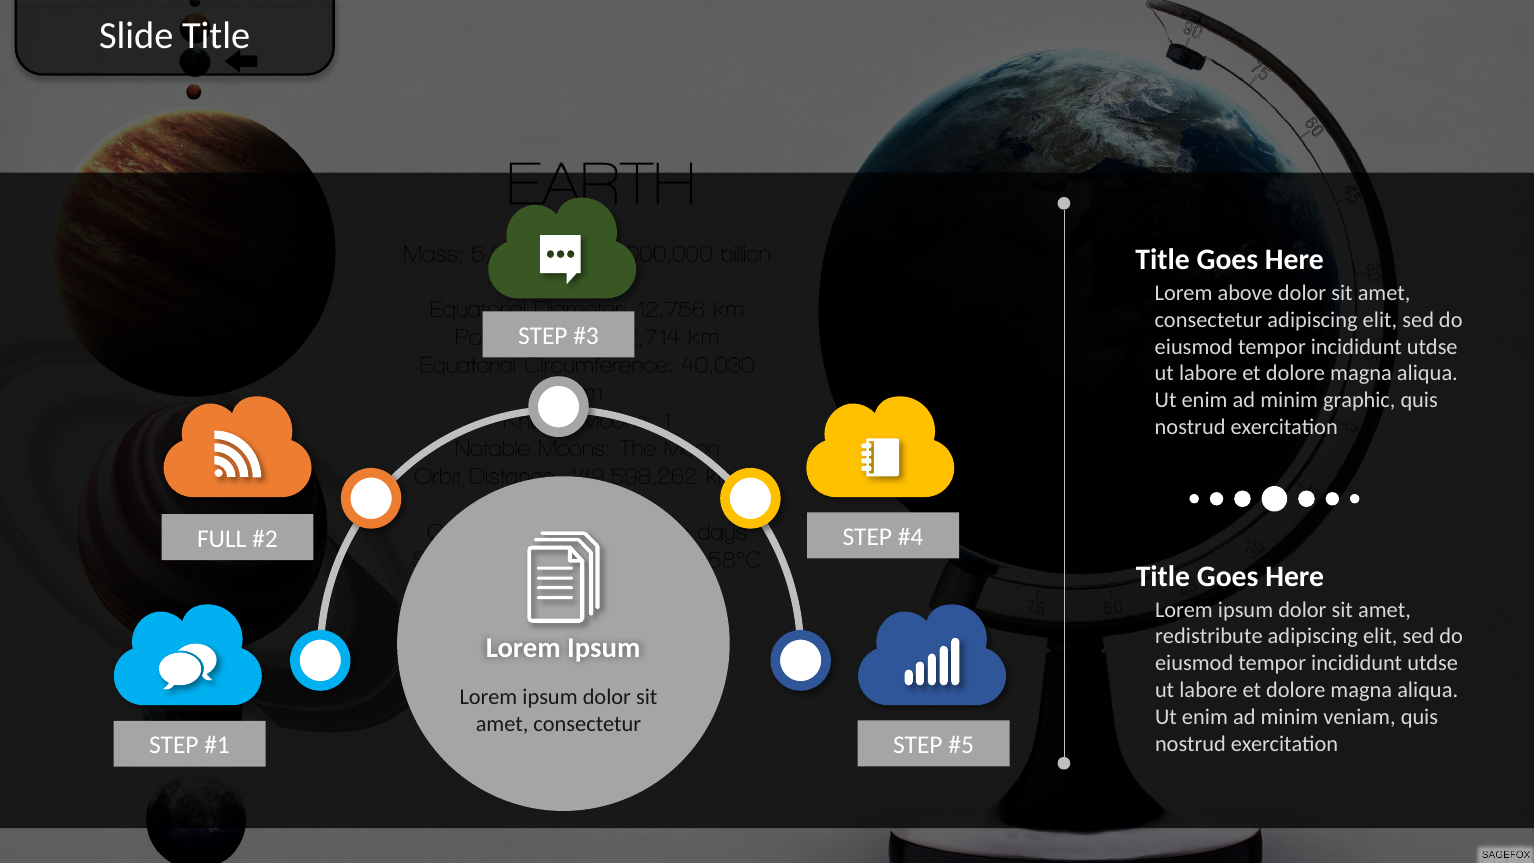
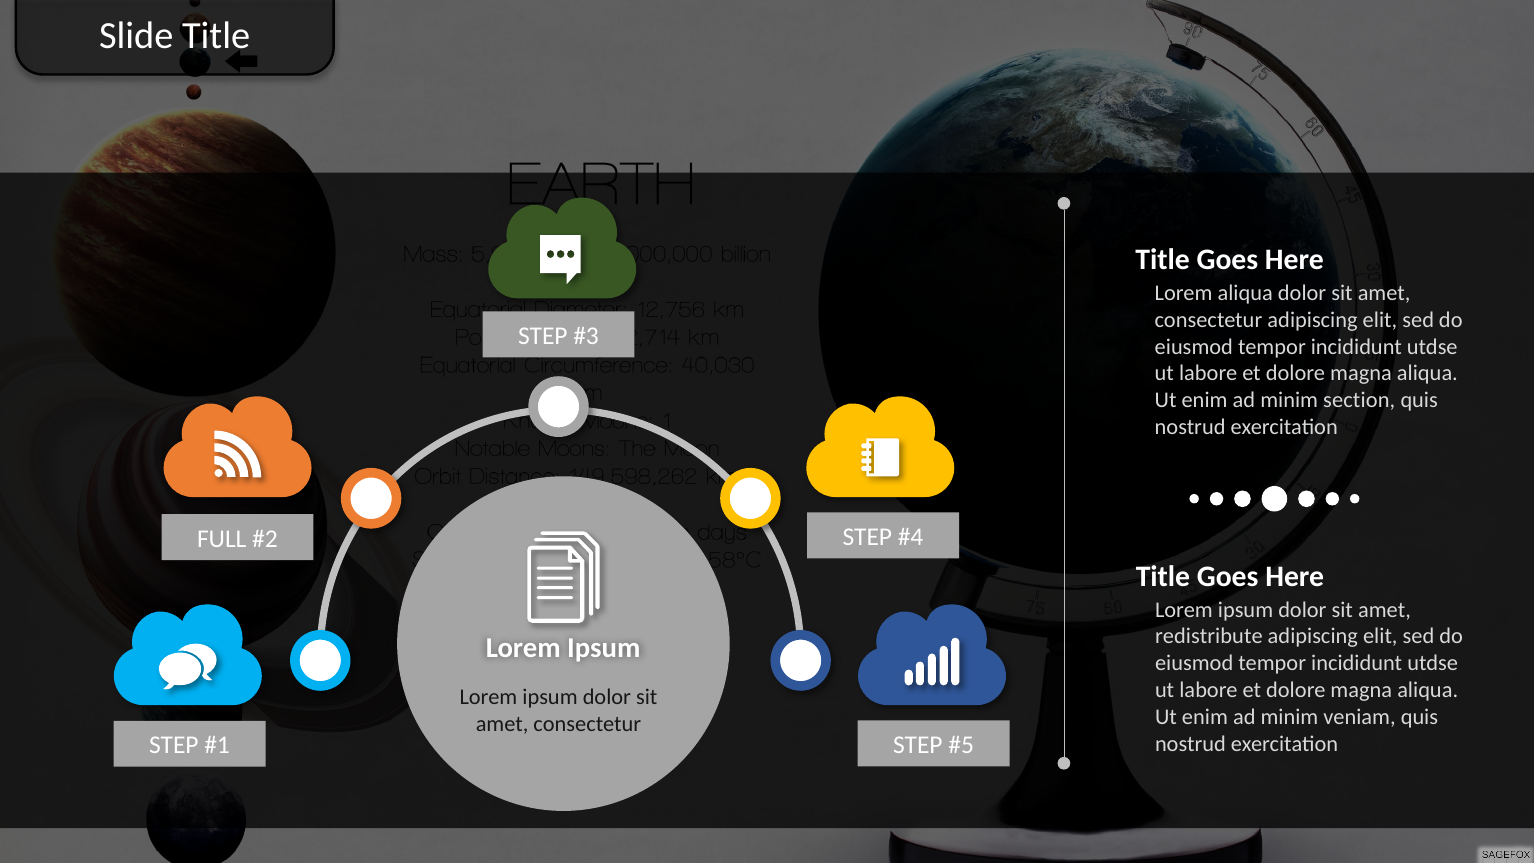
Lorem above: above -> aliqua
graphic: graphic -> section
